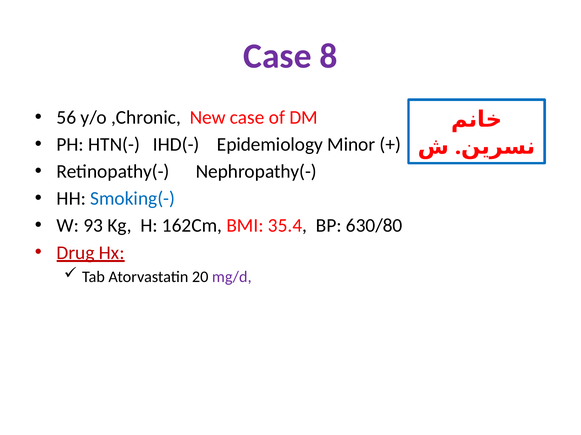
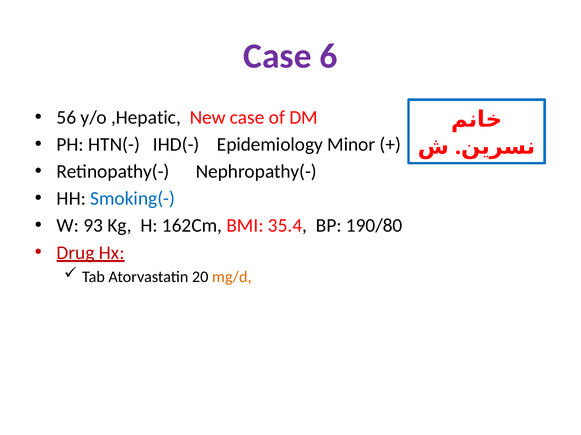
8: 8 -> 6
,Chronic: ,Chronic -> ,Hepatic
630/80: 630/80 -> 190/80
mg/d colour: purple -> orange
